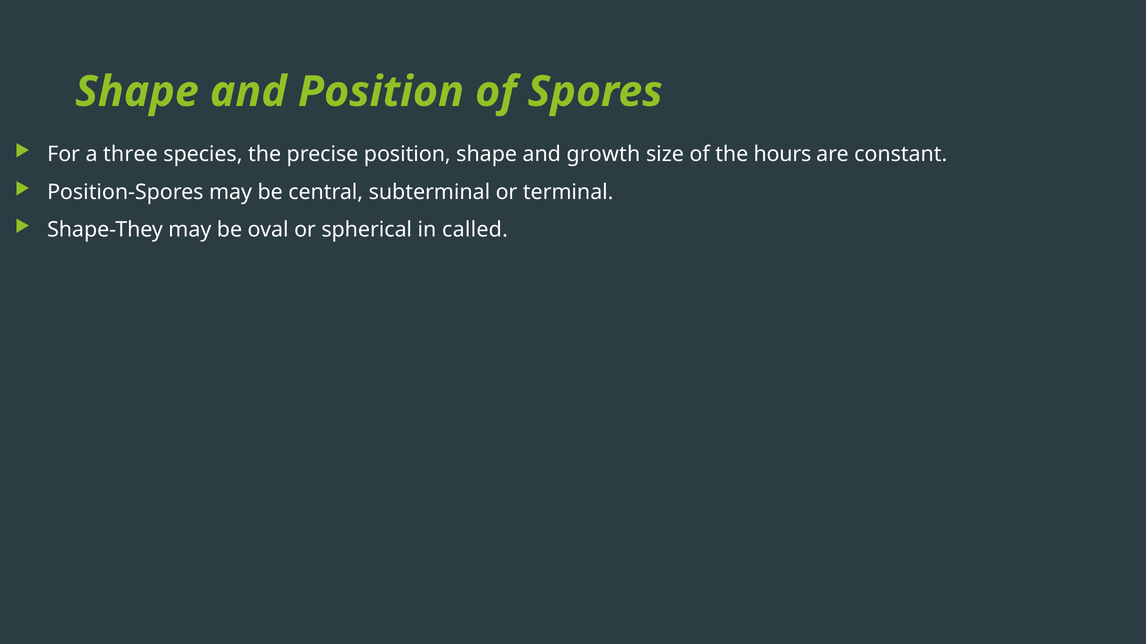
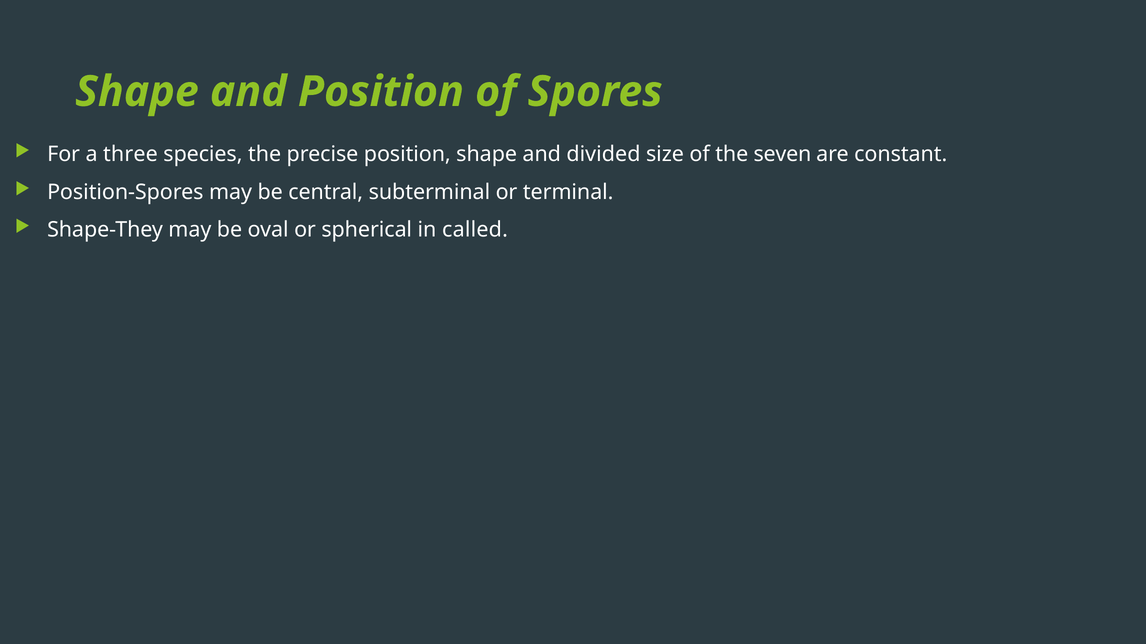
growth: growth -> divided
hours: hours -> seven
